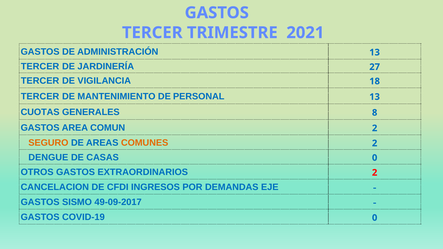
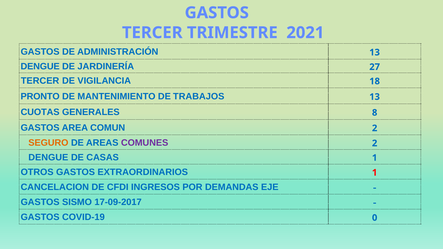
TERCER at (40, 67): TERCER -> DENGUE
TERCER at (40, 96): TERCER -> PRONTO
PERSONAL: PERSONAL -> TRABAJOS
COMUNES colour: orange -> purple
CASAS 0: 0 -> 1
EXTRAORDINARIOS 2: 2 -> 1
49-09-2017: 49-09-2017 -> 17-09-2017
